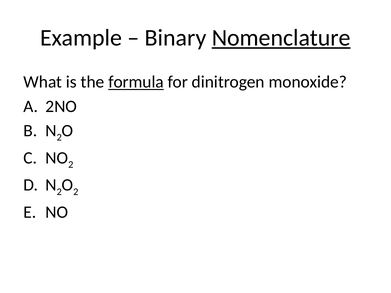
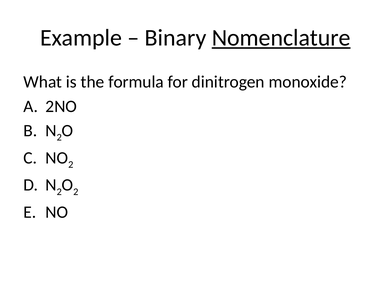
formula underline: present -> none
